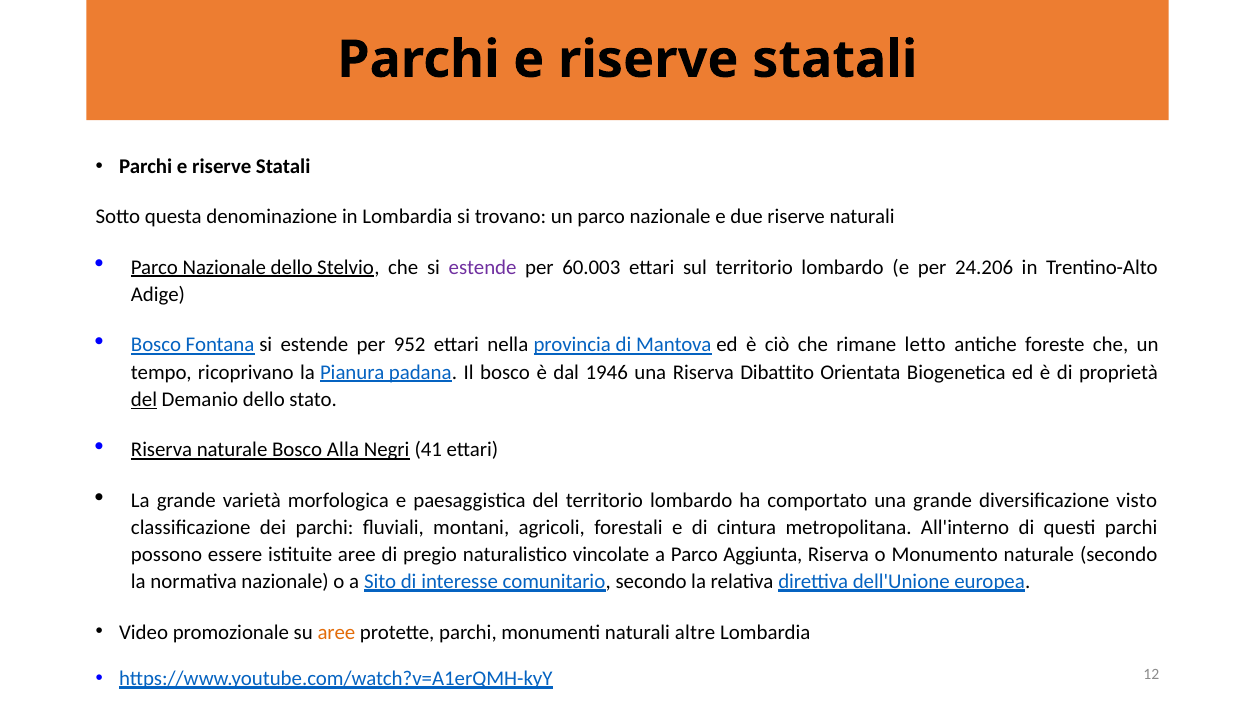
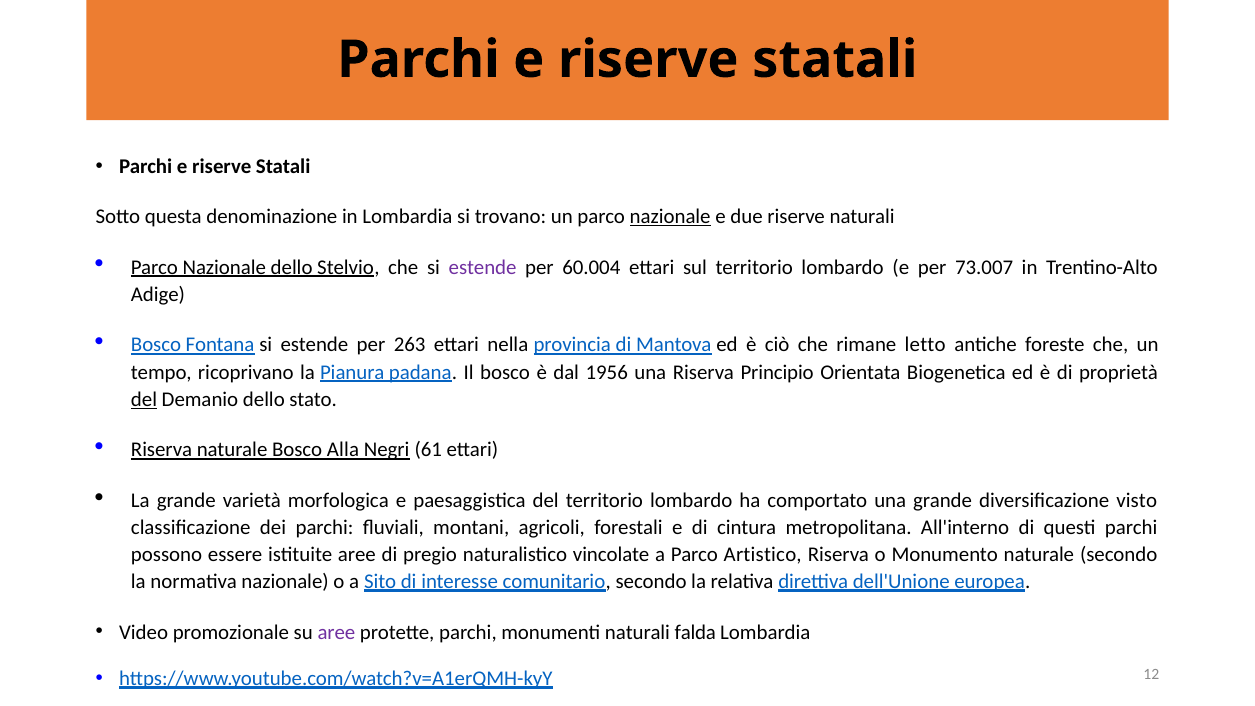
nazionale at (670, 217) underline: none -> present
60.003: 60.003 -> 60.004
24.206: 24.206 -> 73.007
952: 952 -> 263
1946: 1946 -> 1956
Dibattito: Dibattito -> Principio
41: 41 -> 61
Aggiunta: Aggiunta -> Artistico
aree at (336, 632) colour: orange -> purple
altre: altre -> falda
